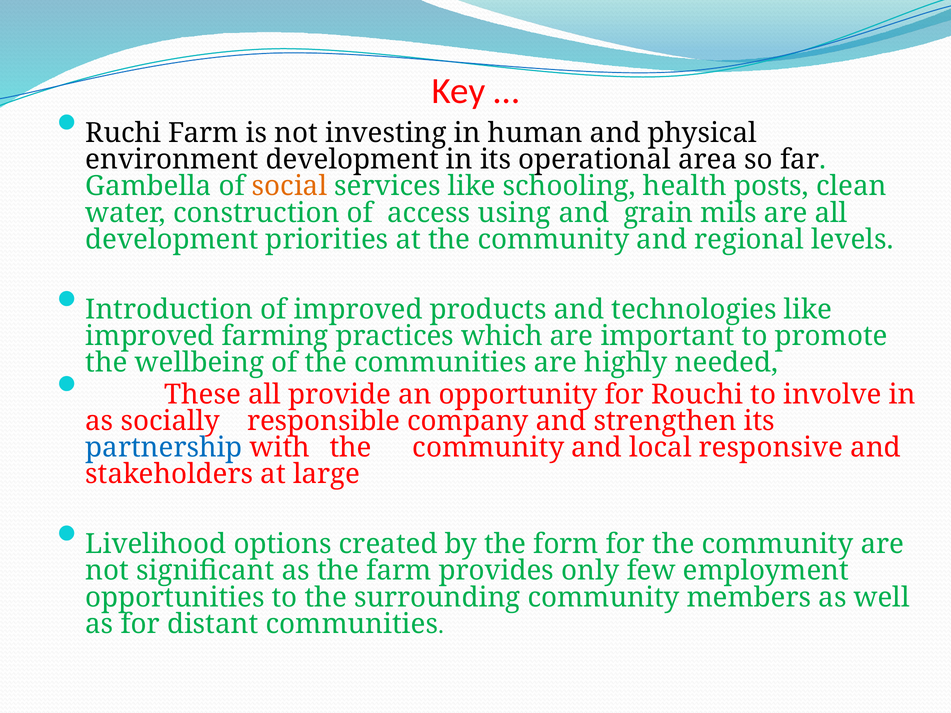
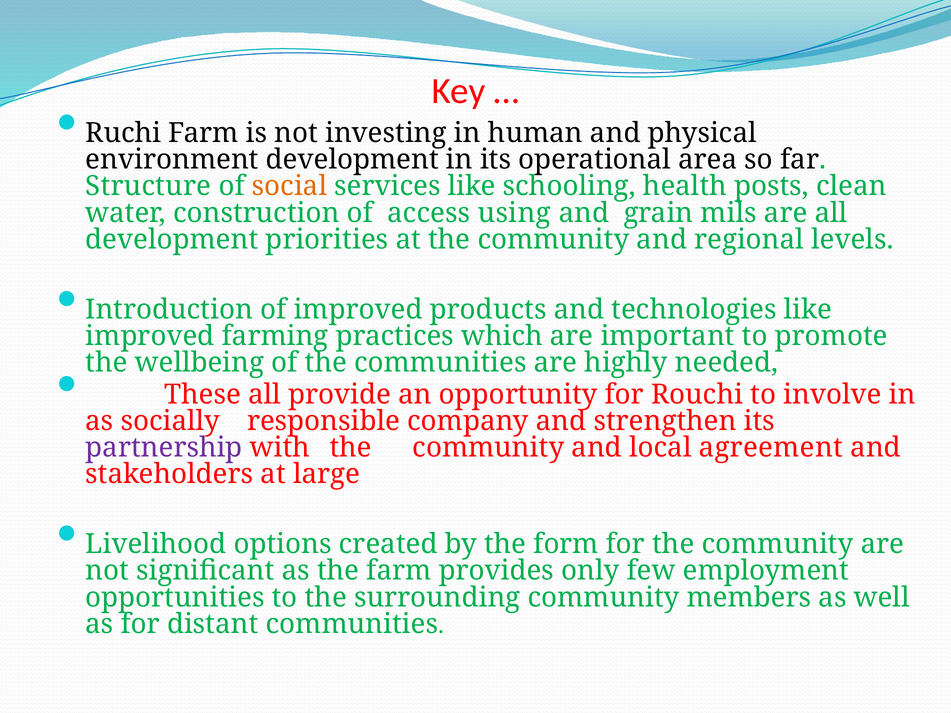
Gambella: Gambella -> Structure
partnership colour: blue -> purple
responsive: responsive -> agreement
